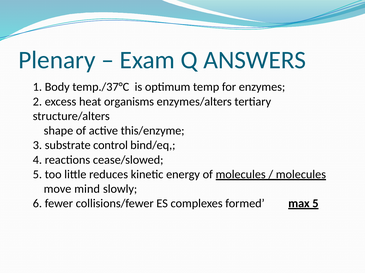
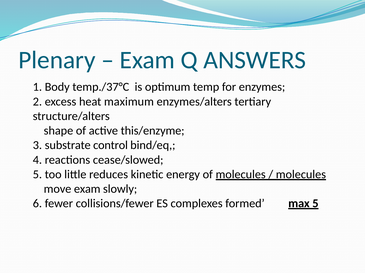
organisms: organisms -> maximum
move mind: mind -> exam
